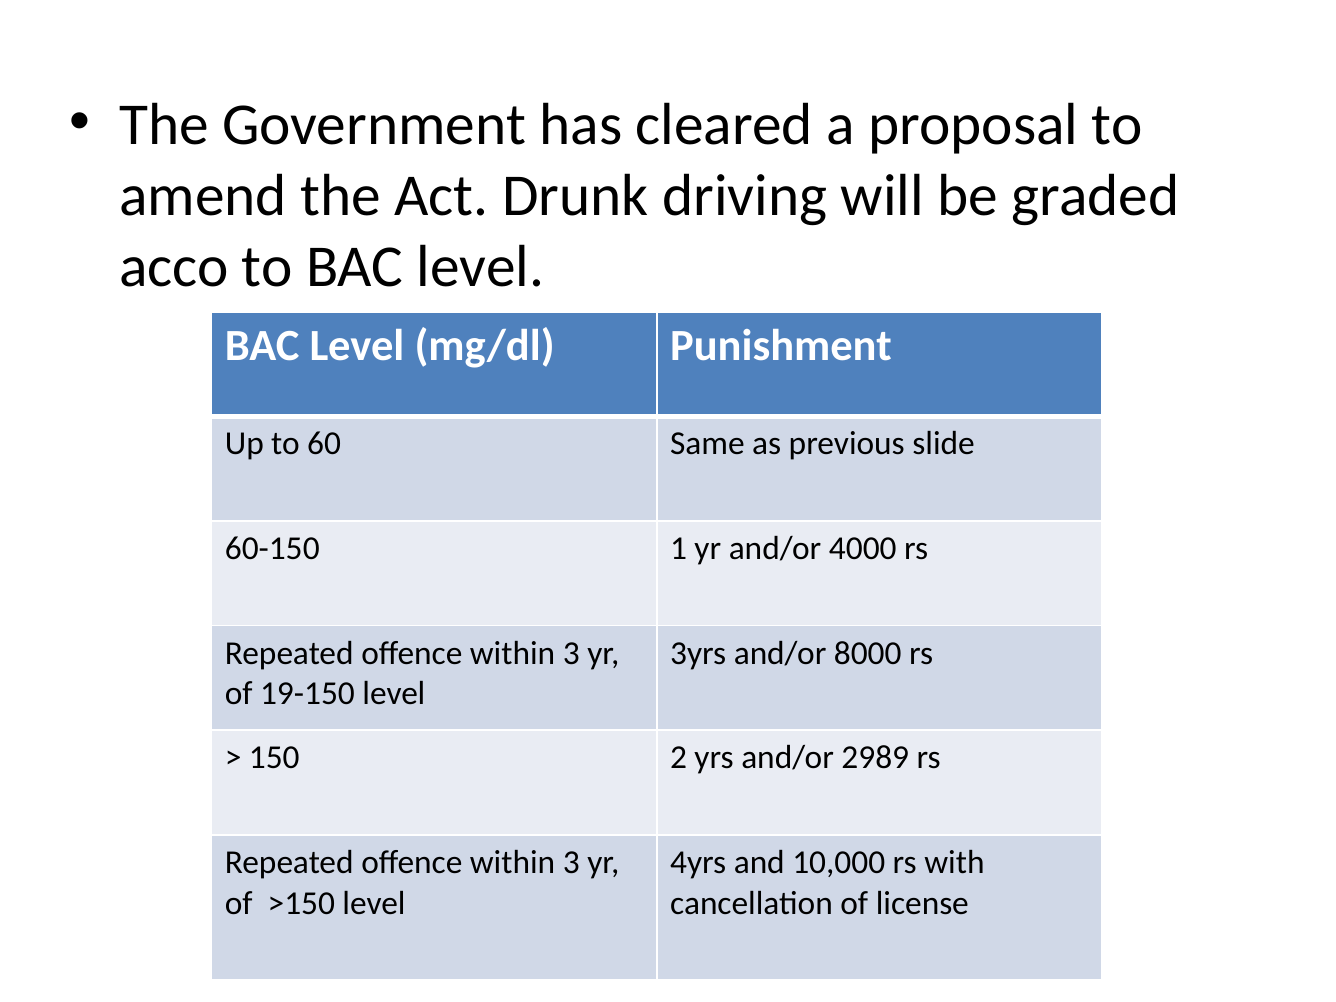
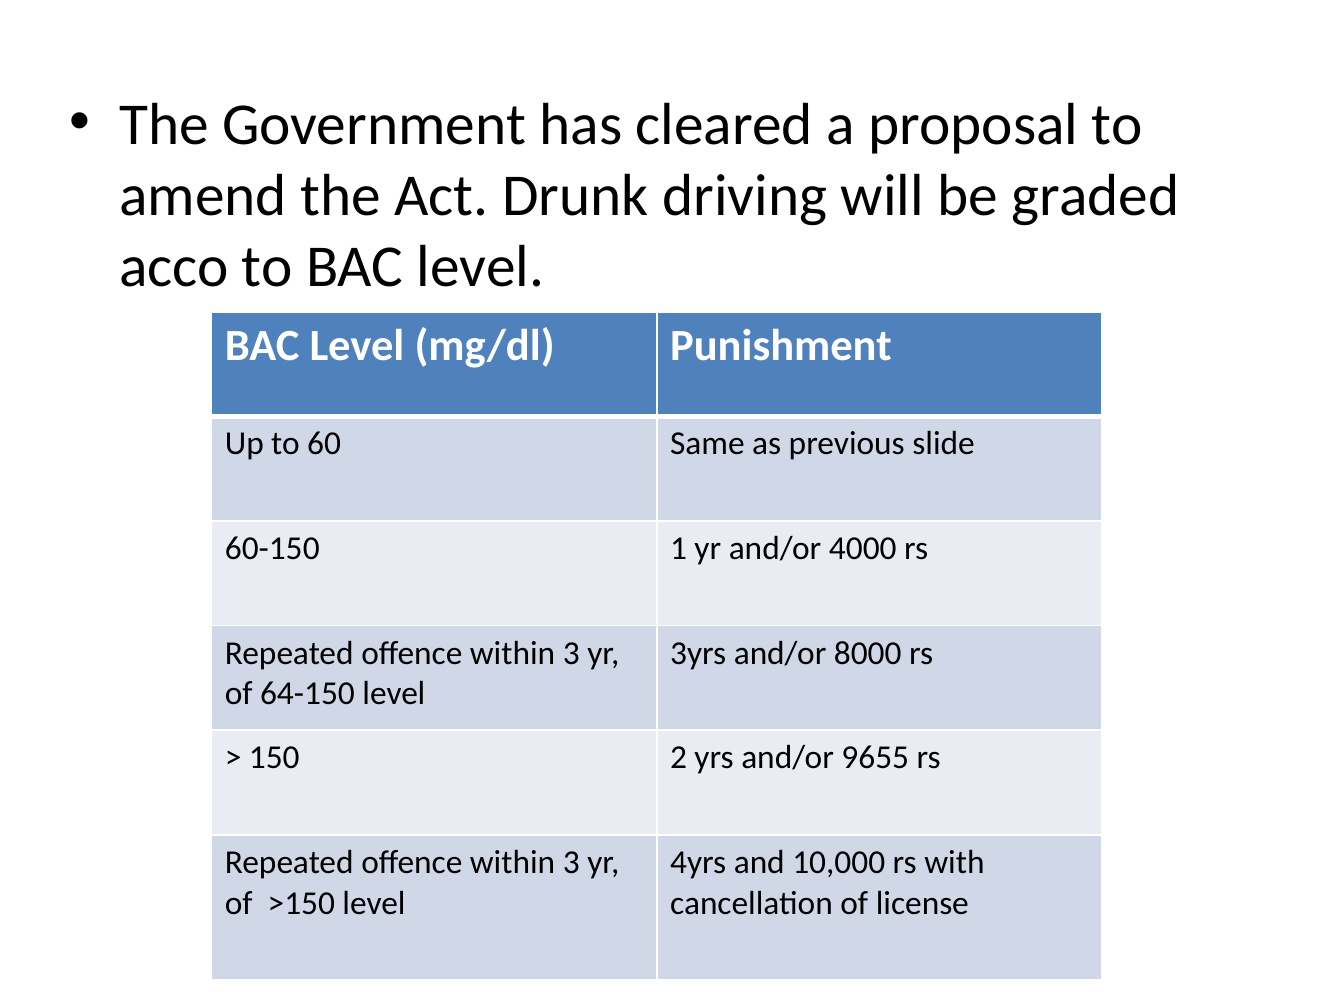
19-150: 19-150 -> 64-150
2989: 2989 -> 9655
